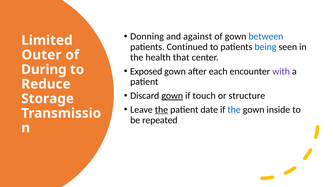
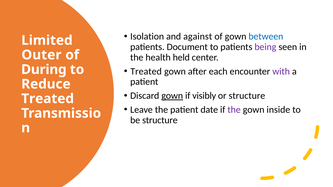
Donning: Donning -> Isolation
Continued: Continued -> Document
being colour: blue -> purple
that: that -> held
Exposed at (146, 71): Exposed -> Treated
touch: touch -> visibly
Storage at (48, 99): Storage -> Treated
the at (161, 110) underline: present -> none
the at (234, 110) colour: blue -> purple
be repeated: repeated -> structure
